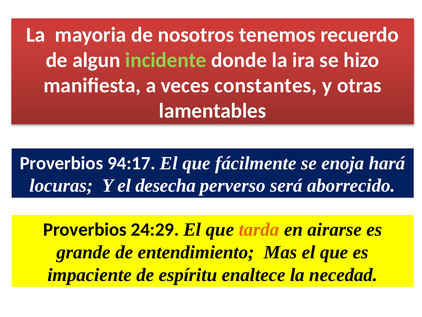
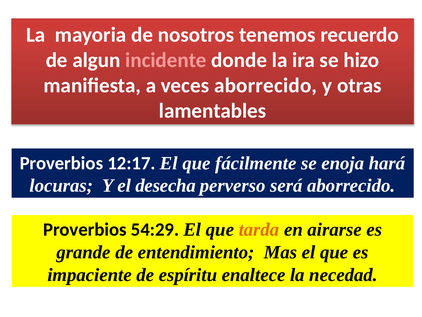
incidente colour: light green -> pink
veces constantes: constantes -> aborrecido
94:17: 94:17 -> 12:17
24:29: 24:29 -> 54:29
